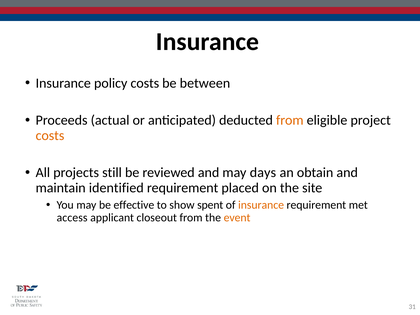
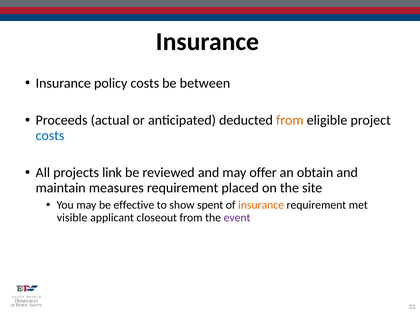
costs at (50, 135) colour: orange -> blue
still: still -> link
days: days -> offer
identified: identified -> measures
access: access -> visible
event colour: orange -> purple
